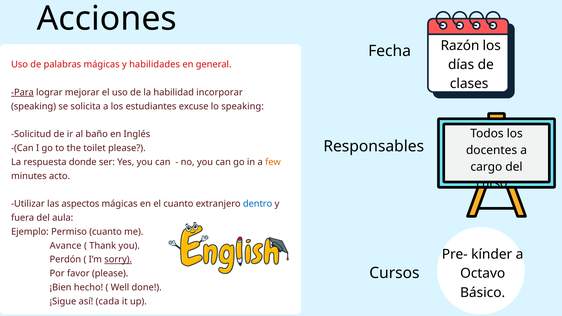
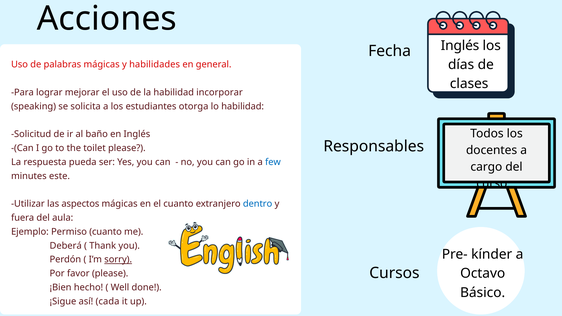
Razón at (460, 46): Razón -> Inglés
Para underline: present -> none
excuse: excuse -> otorga
lo speaking: speaking -> habilidad
donde: donde -> pueda
few colour: orange -> blue
acto: acto -> este
Avance: Avance -> Deberá
